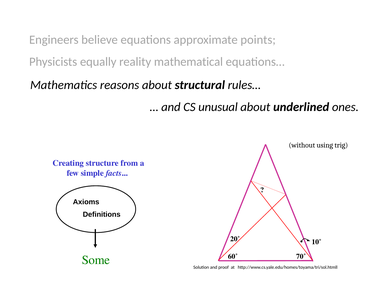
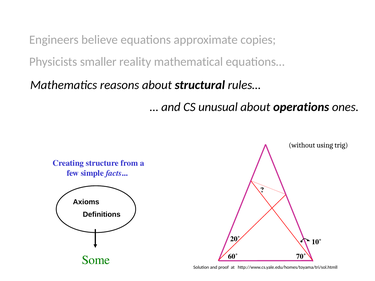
points: points -> copies
equally: equally -> smaller
underlined: underlined -> operations
